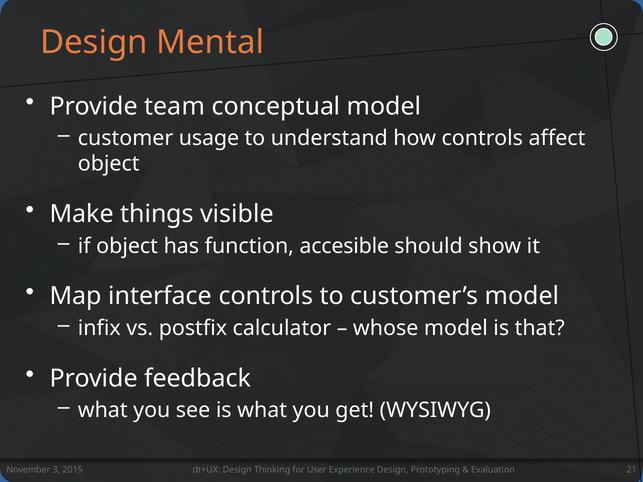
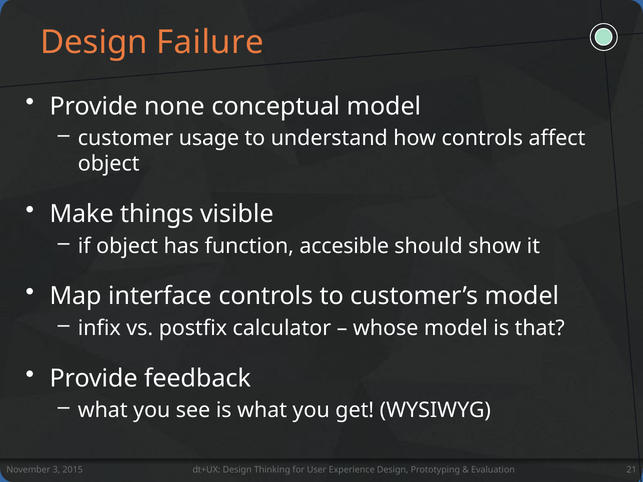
Mental: Mental -> Failure
team: team -> none
